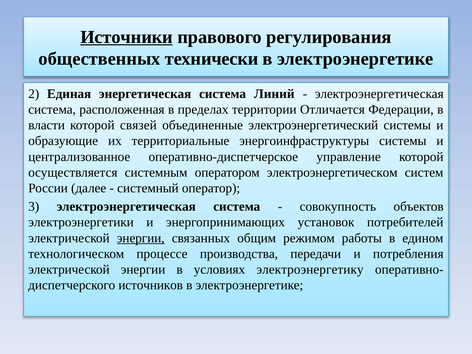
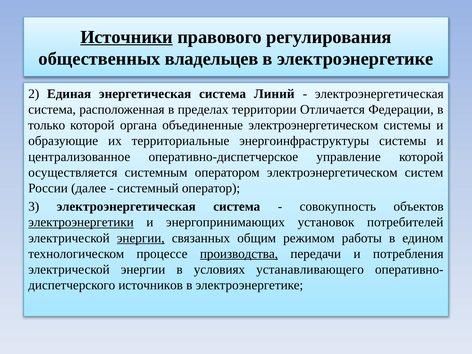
технически: технически -> владельцев
власти: власти -> только
связей: связей -> органа
объединенные электроэнергетический: электроэнергетический -> электроэнергетическом
электроэнергетики underline: none -> present
производства underline: none -> present
электроэнергетику: электроэнергетику -> устанавливающего
